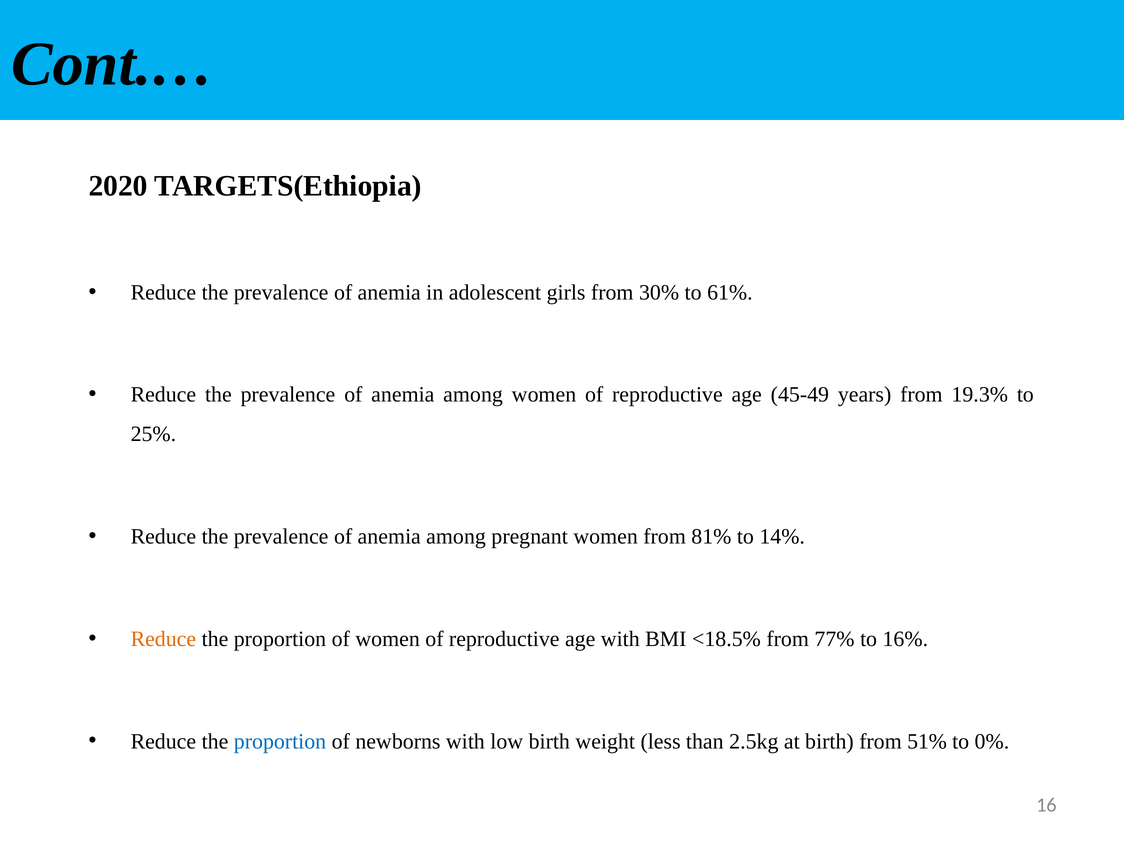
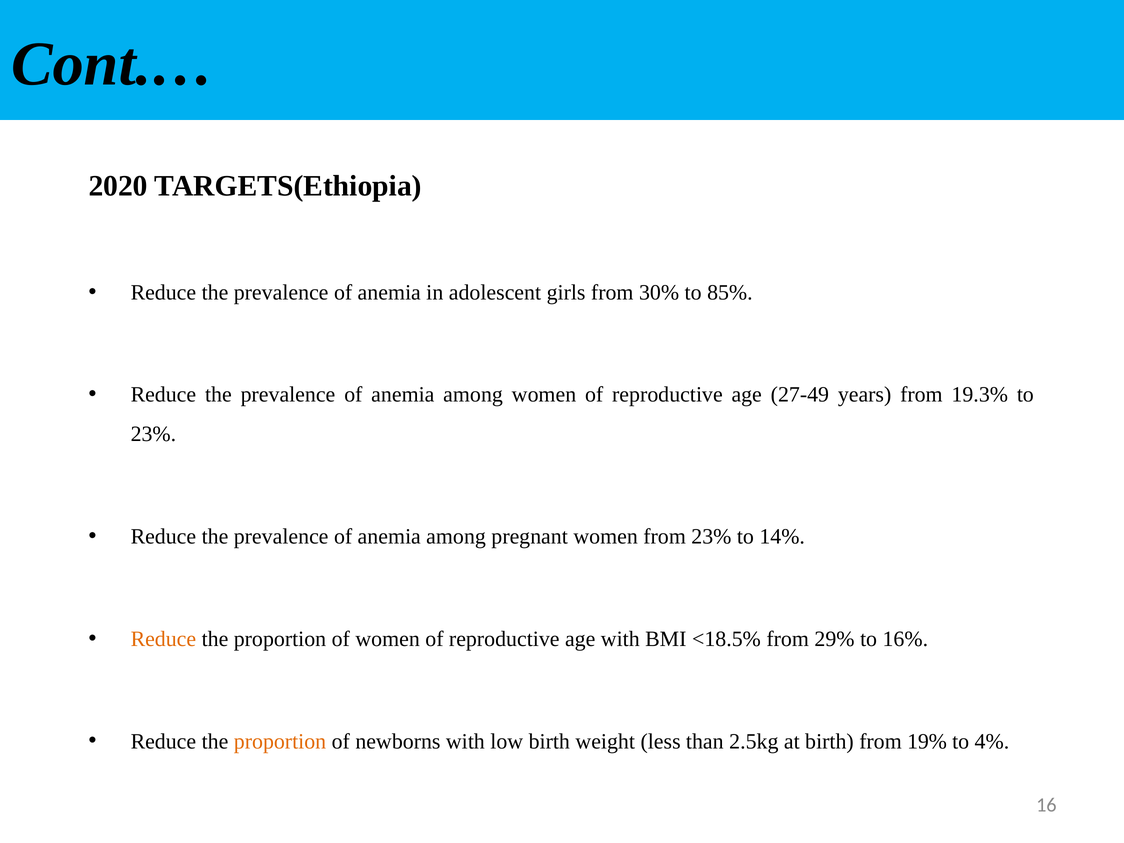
61%: 61% -> 85%
45-49: 45-49 -> 27-49
25% at (153, 434): 25% -> 23%
from 81%: 81% -> 23%
77%: 77% -> 29%
proportion at (280, 741) colour: blue -> orange
51%: 51% -> 19%
0%: 0% -> 4%
